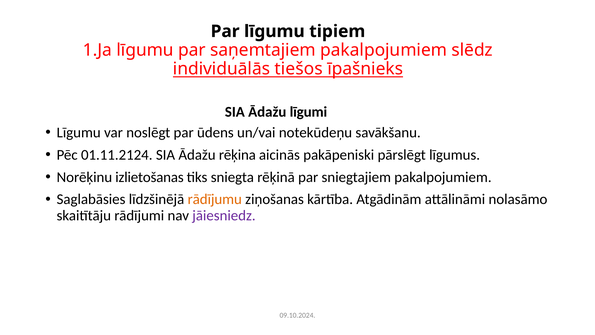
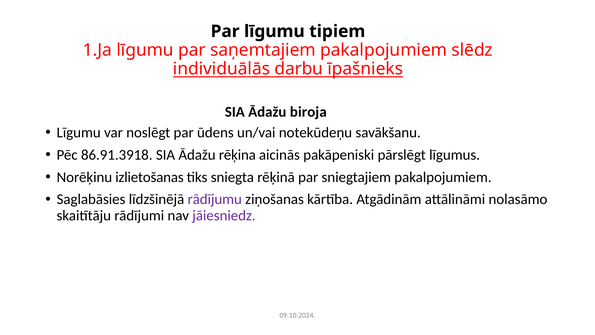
tiešos: tiešos -> darbu
līgumi: līgumi -> biroja
01.11.2124: 01.11.2124 -> 86.91.3918
rādījumu colour: orange -> purple
